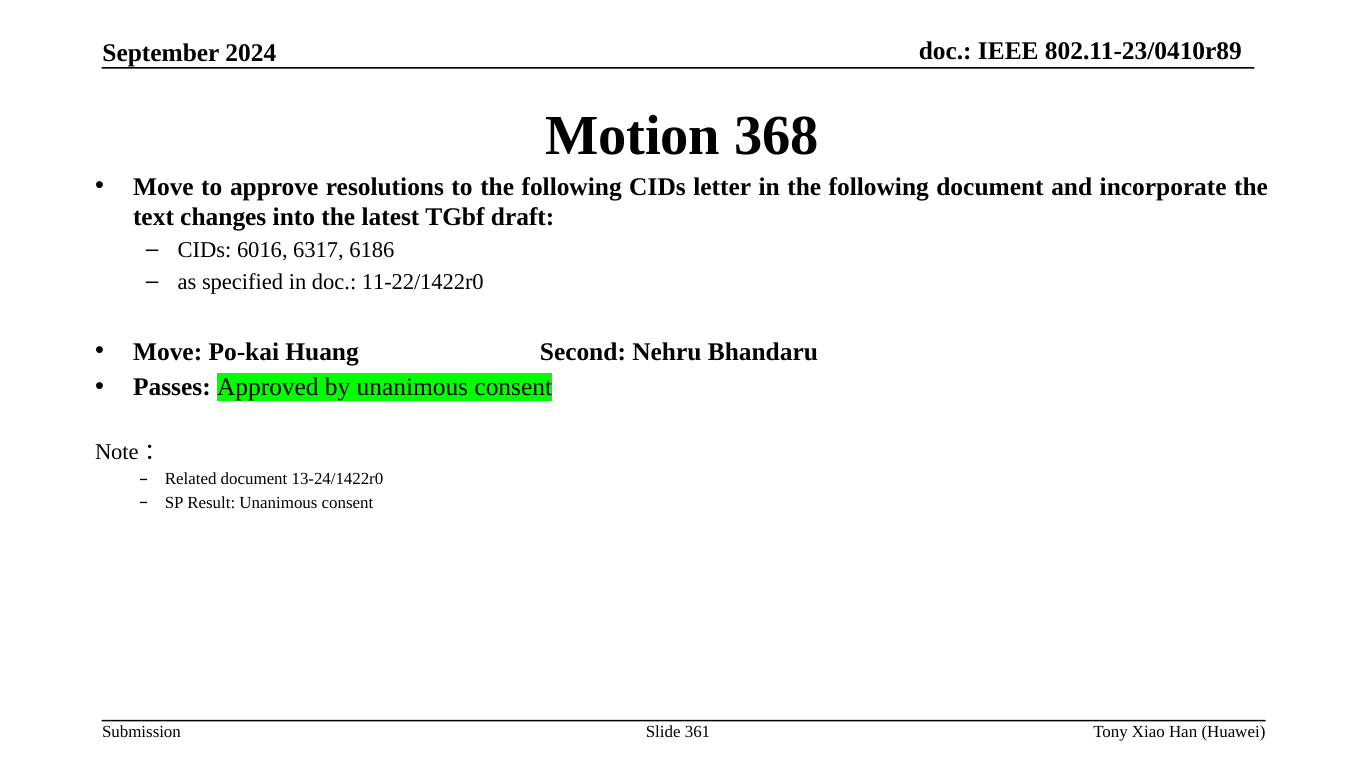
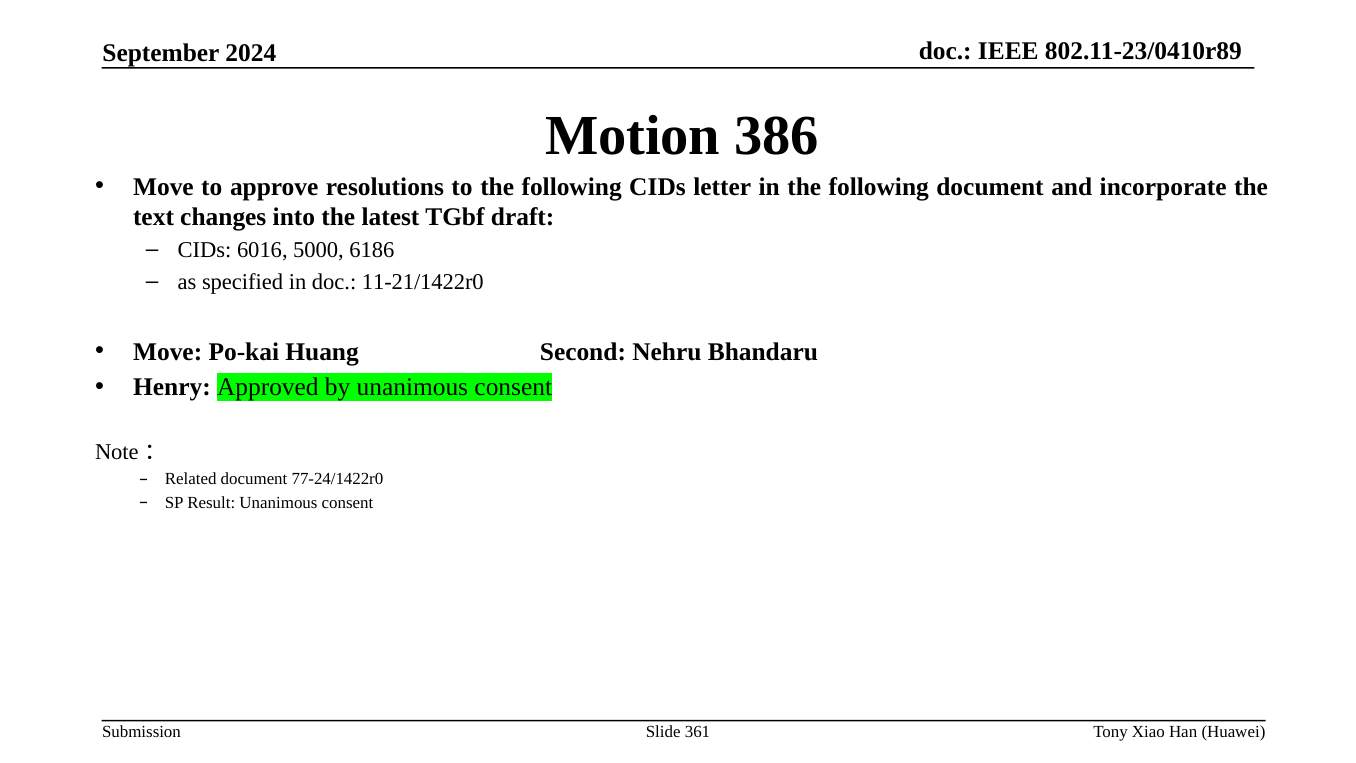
368: 368 -> 386
6317: 6317 -> 5000
11-22/1422r0: 11-22/1422r0 -> 11-21/1422r0
Passes: Passes -> Henry
13-24/1422r0: 13-24/1422r0 -> 77-24/1422r0
